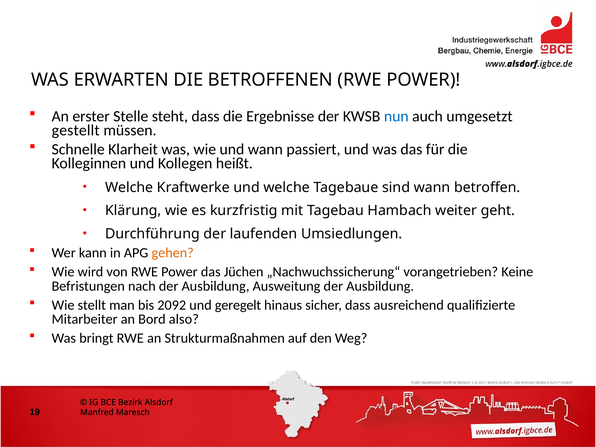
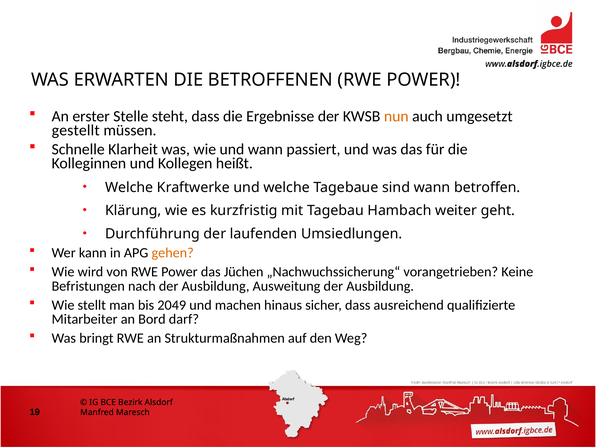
nun colour: blue -> orange
2092: 2092 -> 2049
geregelt: geregelt -> machen
also: also -> darf
